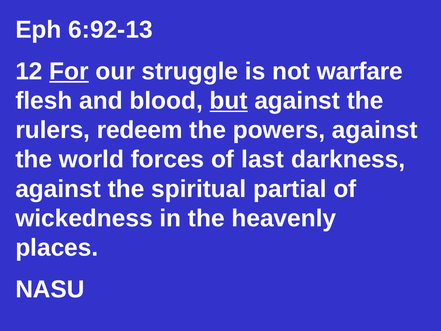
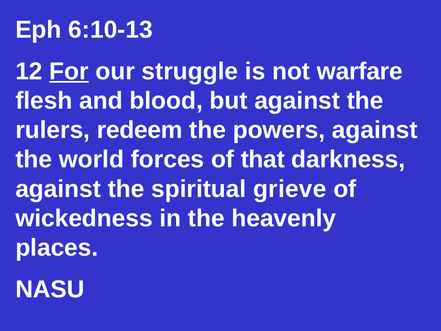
6:92-13: 6:92-13 -> 6:10-13
but underline: present -> none
last: last -> that
partial: partial -> grieve
